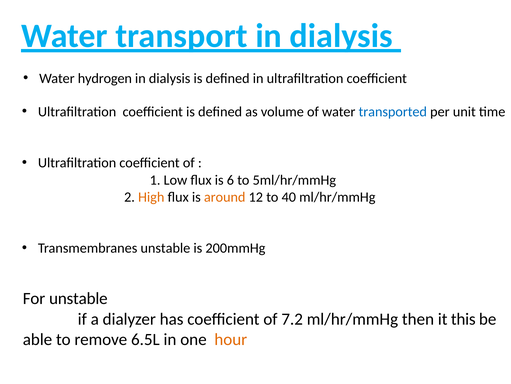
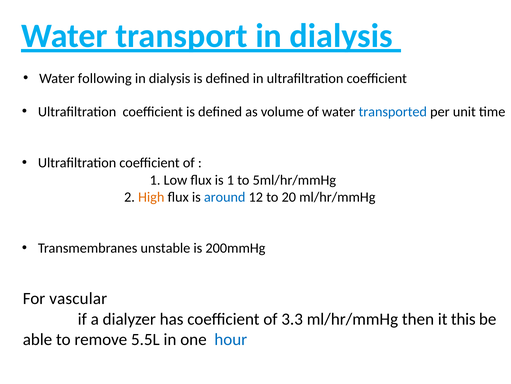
hydrogen: hydrogen -> following
is 6: 6 -> 1
around colour: orange -> blue
40: 40 -> 20
For unstable: unstable -> vascular
7.2: 7.2 -> 3.3
6.5L: 6.5L -> 5.5L
hour colour: orange -> blue
